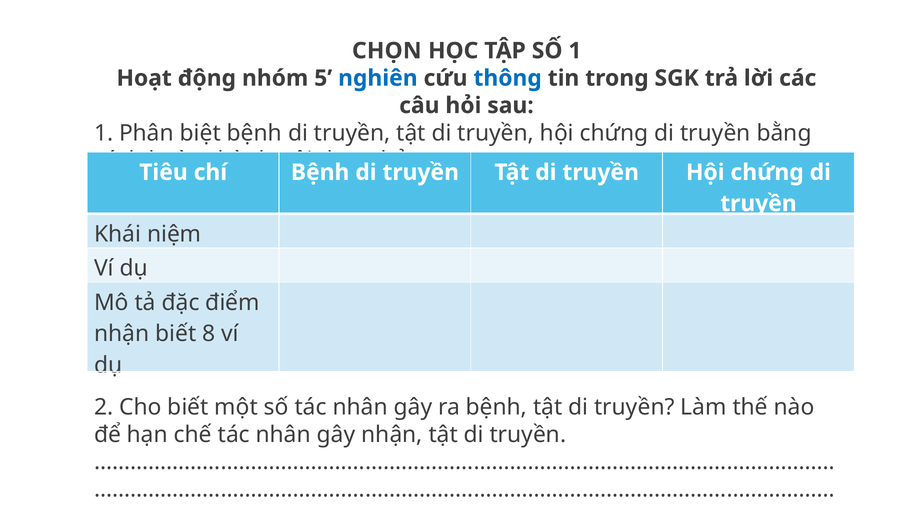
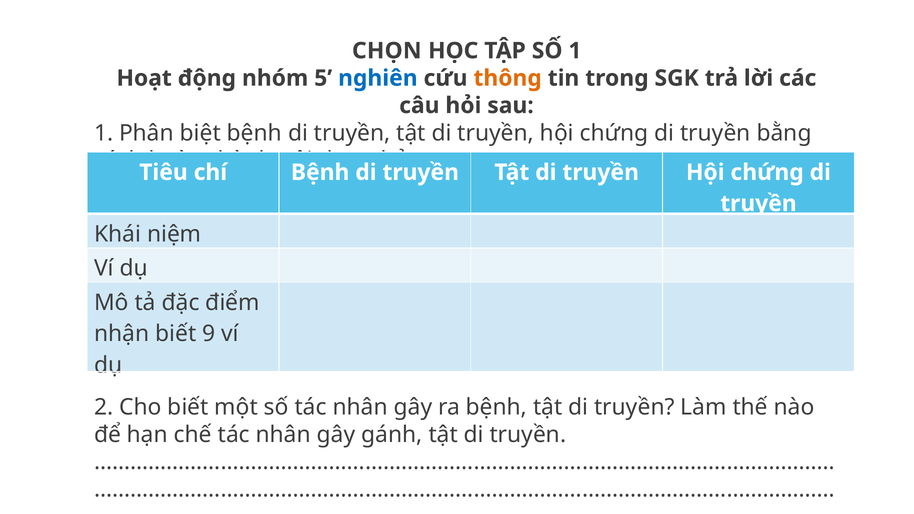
thông colour: blue -> orange
8: 8 -> 9
gây nhận: nhận -> gánh
